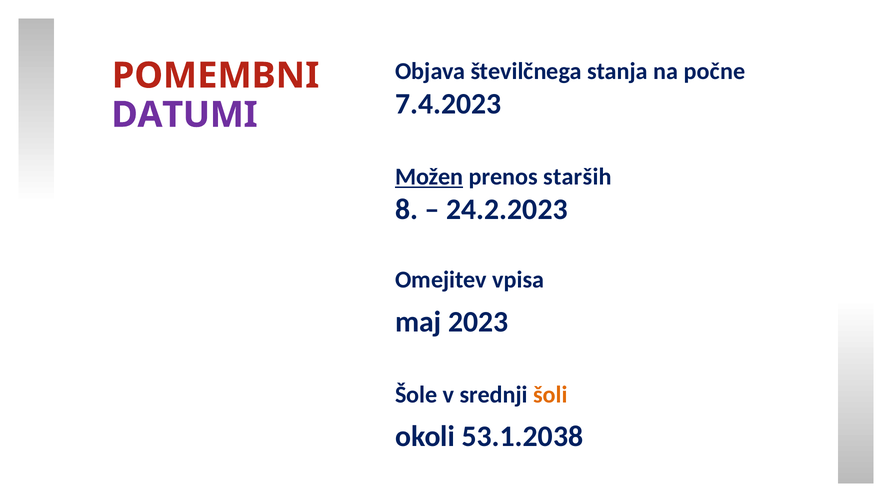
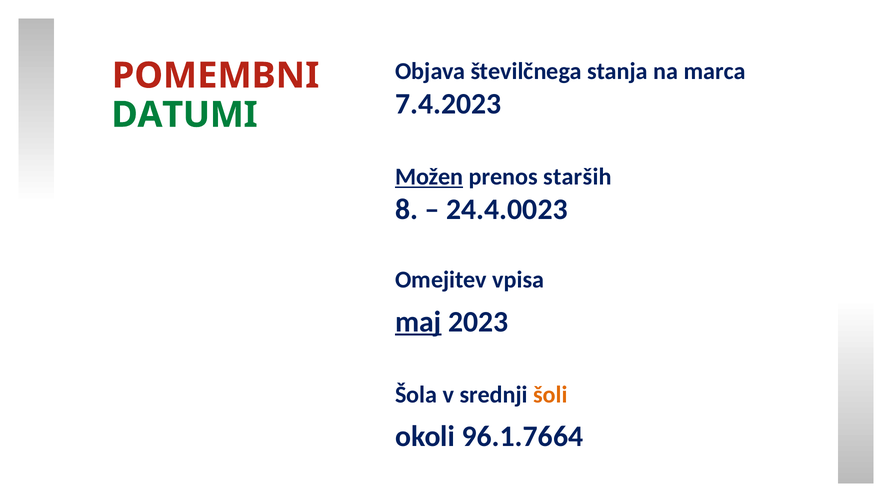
počne: počne -> marca
DATUMI colour: purple -> green
24.2.2023: 24.2.2023 -> 24.4.0023
maj underline: none -> present
Šole: Šole -> Šola
53.1.2038: 53.1.2038 -> 96.1.7664
